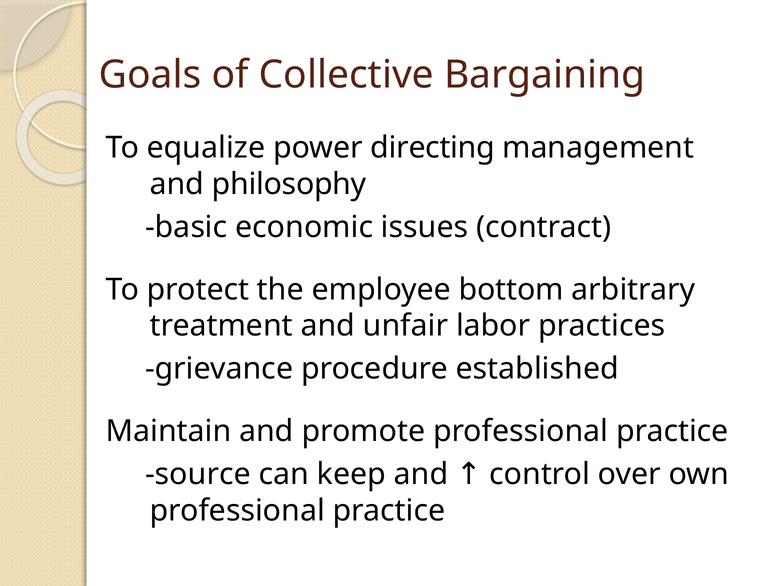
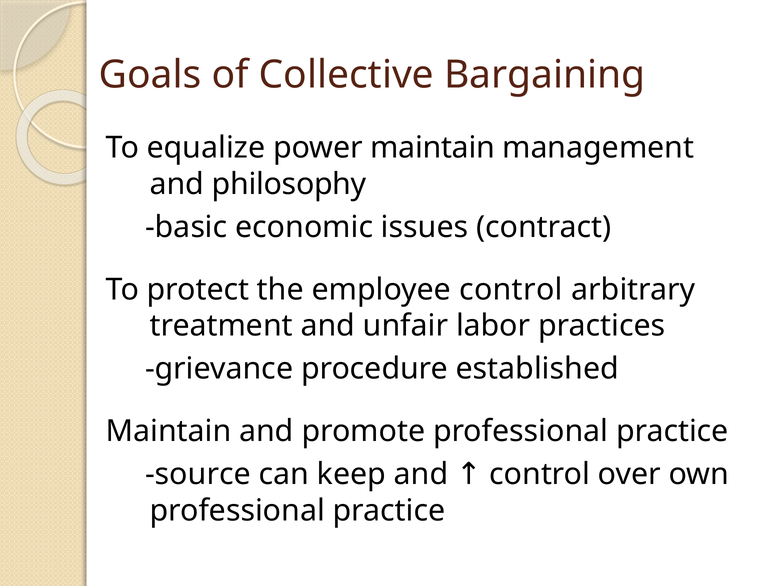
power directing: directing -> maintain
employee bottom: bottom -> control
